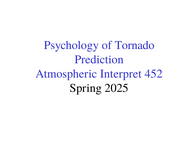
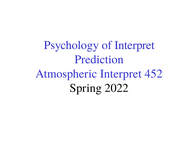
of Tornado: Tornado -> Interpret
2025: 2025 -> 2022
